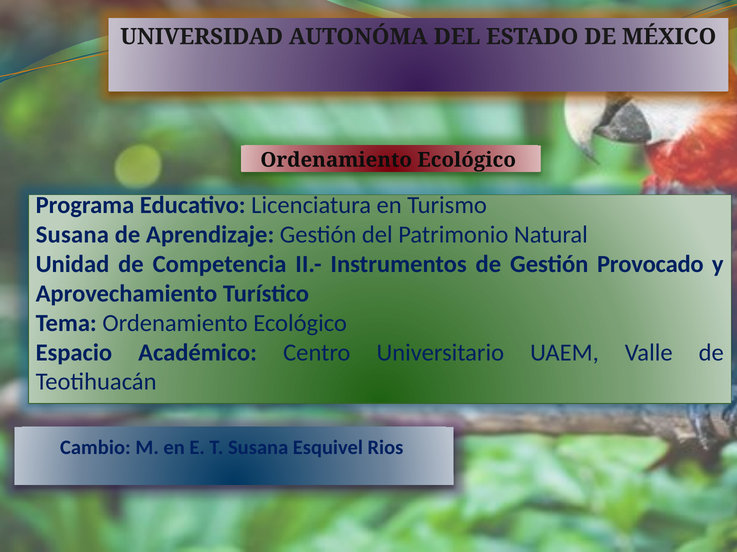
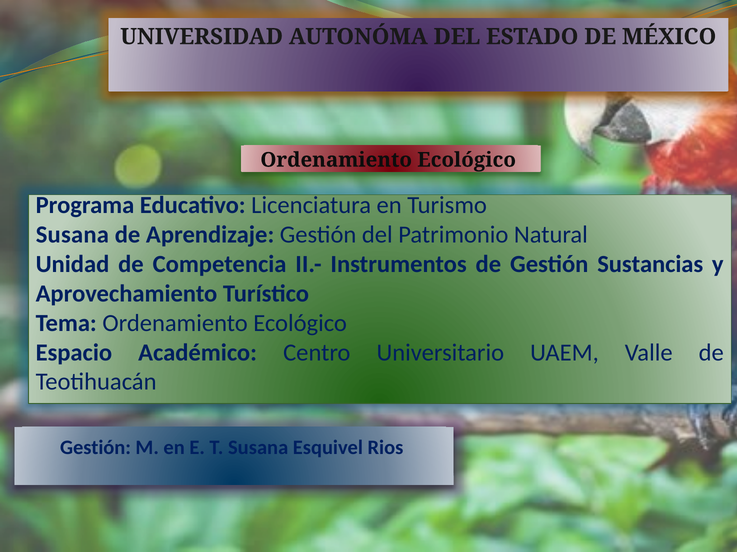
Provocado: Provocado -> Sustancias
Cambio at (95, 448): Cambio -> Gestión
